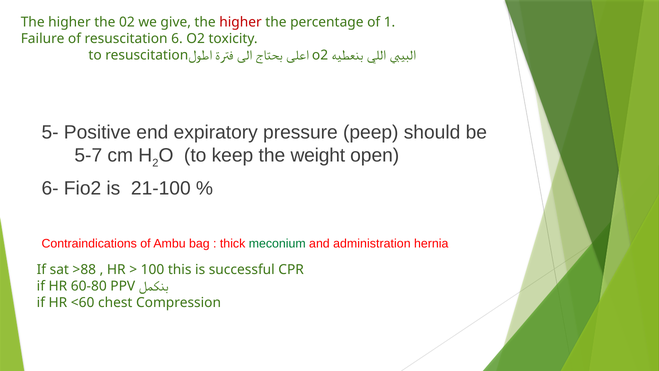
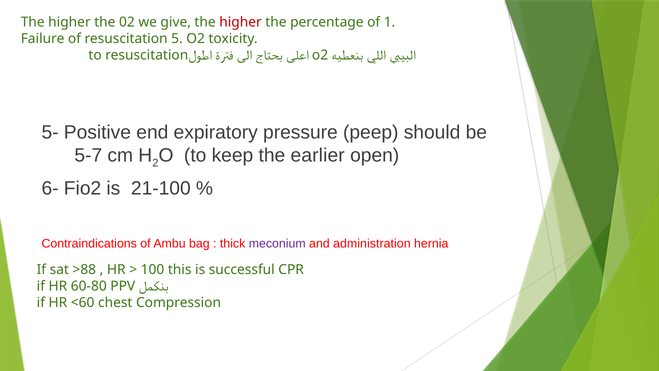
6: 6 -> 5
weight: weight -> earlier
meconium colour: green -> purple
